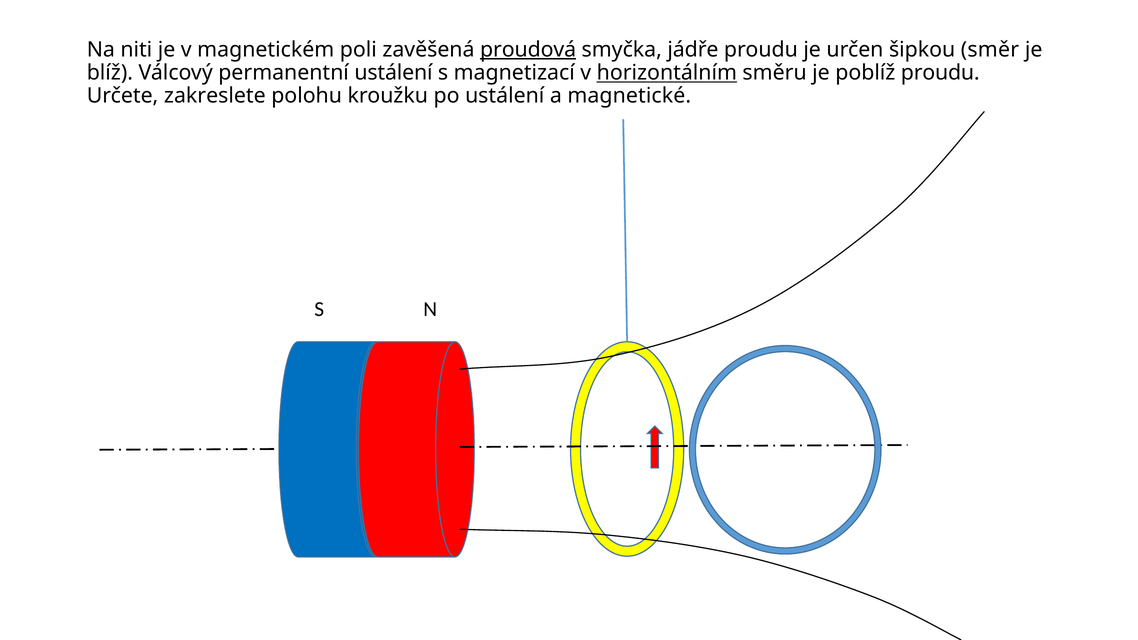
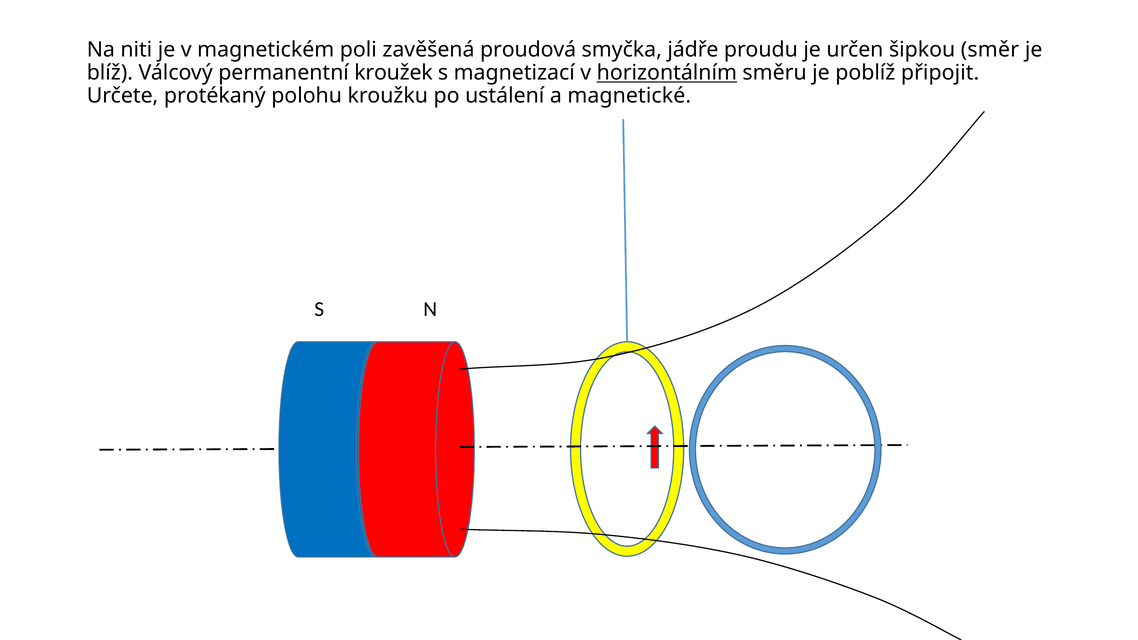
proudová underline: present -> none
permanentní ustálení: ustálení -> kroužek
poblíž proudu: proudu -> připojit
zakreslete: zakreslete -> protékaný
